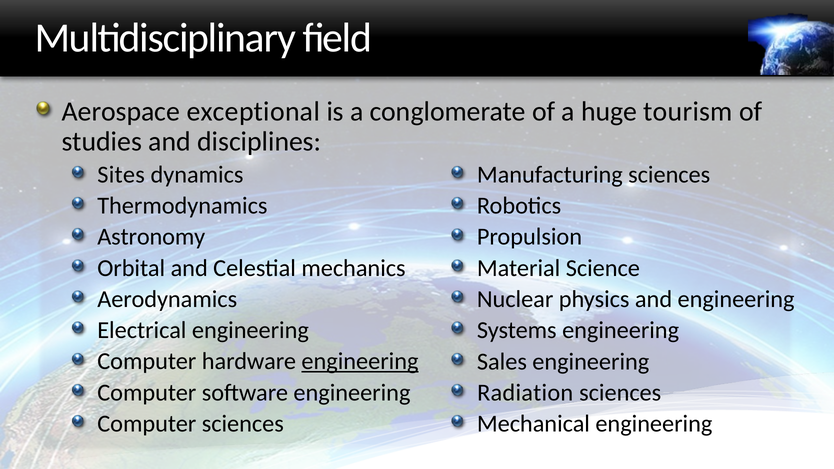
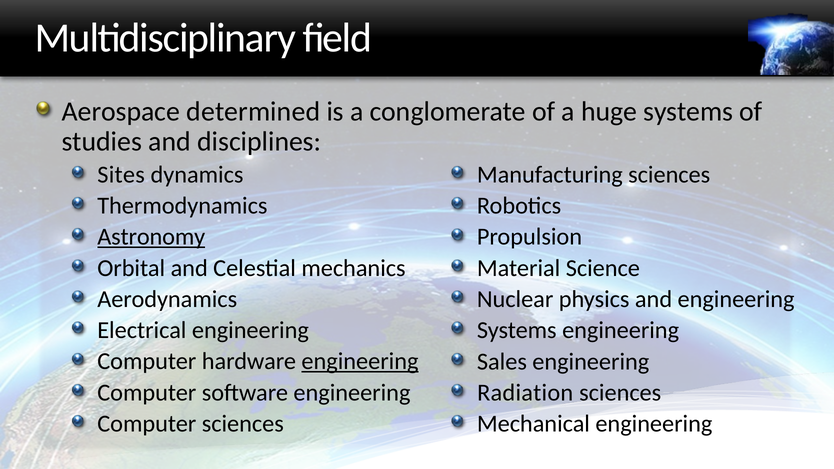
exceptional: exceptional -> determined
huge tourism: tourism -> systems
Astronomy underline: none -> present
